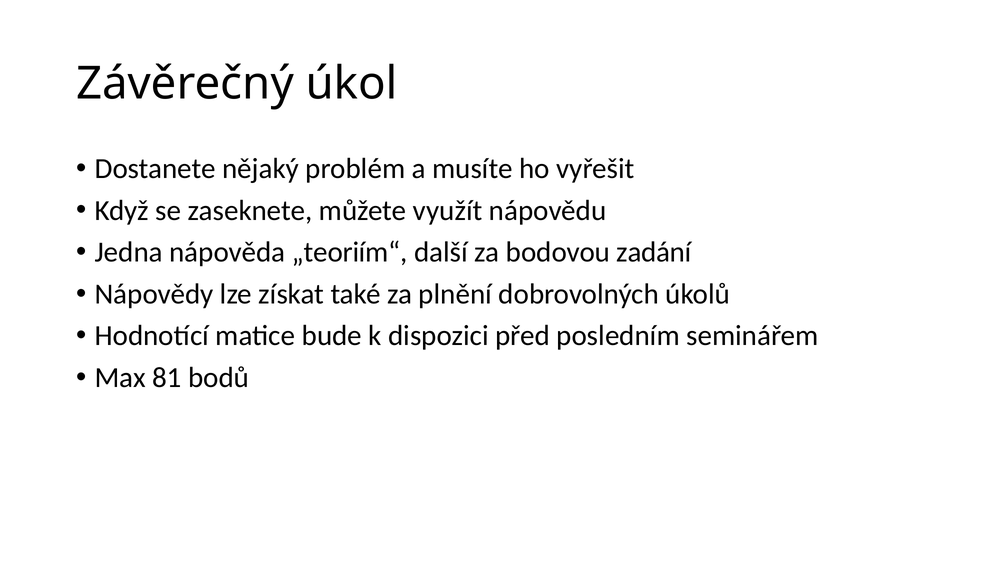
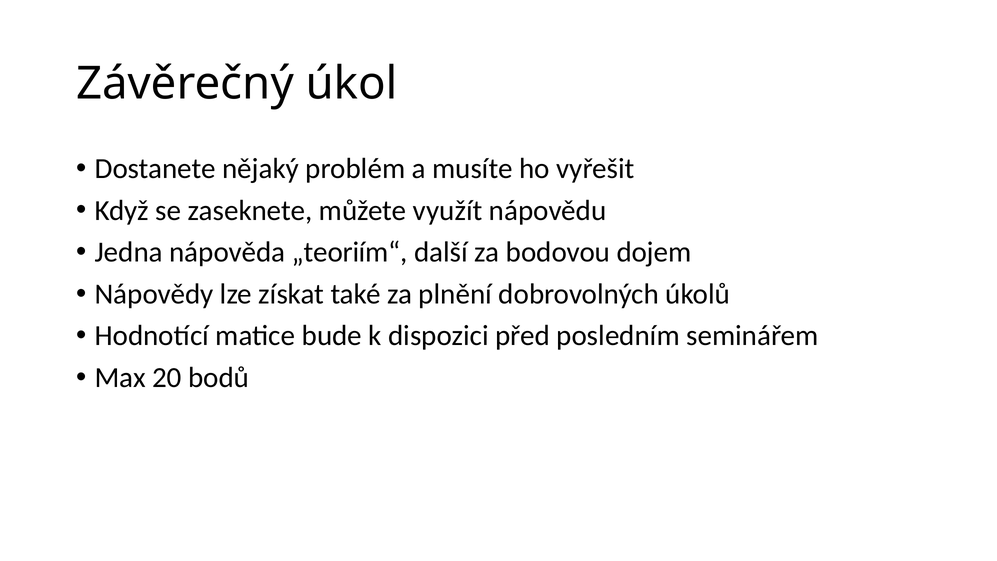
zadání: zadání -> dojem
81: 81 -> 20
